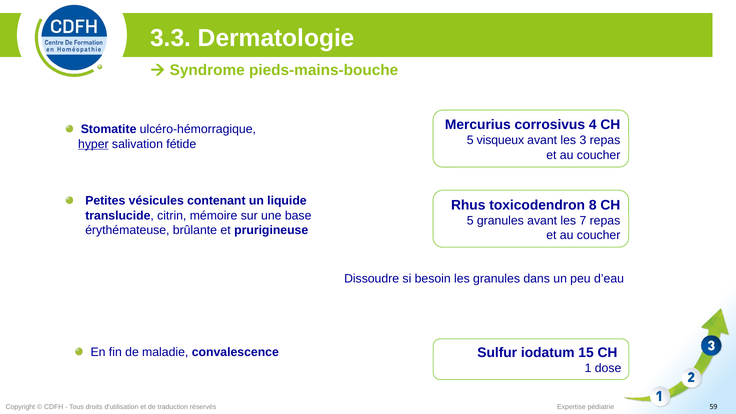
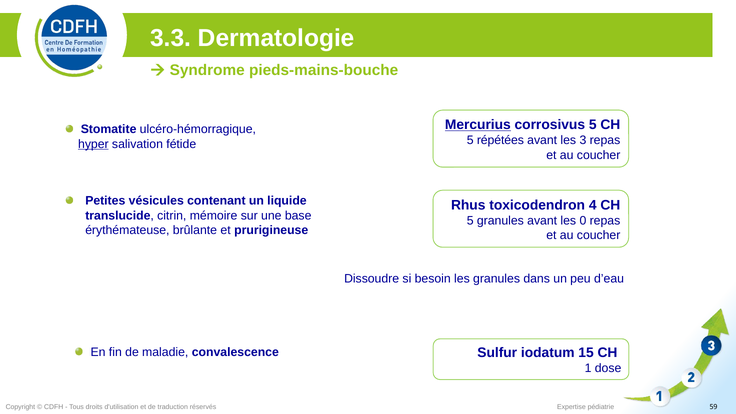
Mercurius underline: none -> present
corrosivus 4: 4 -> 5
visqueux: visqueux -> répétées
8: 8 -> 4
7: 7 -> 0
